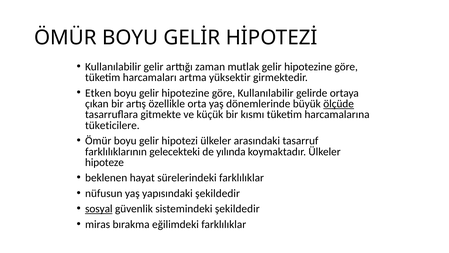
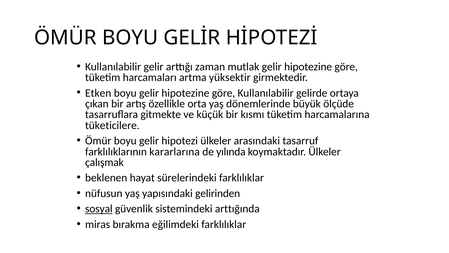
ölçüde underline: present -> none
gelecekteki: gelecekteki -> kararlarına
hipoteze: hipoteze -> çalışmak
yapısındaki şekildedir: şekildedir -> gelirinden
sistemindeki şekildedir: şekildedir -> arttığında
